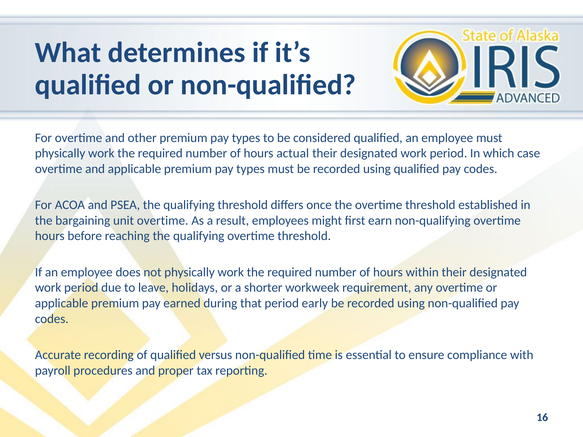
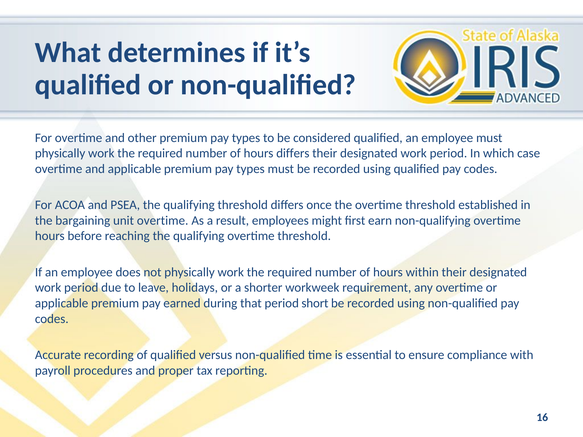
hours actual: actual -> differs
early: early -> short
